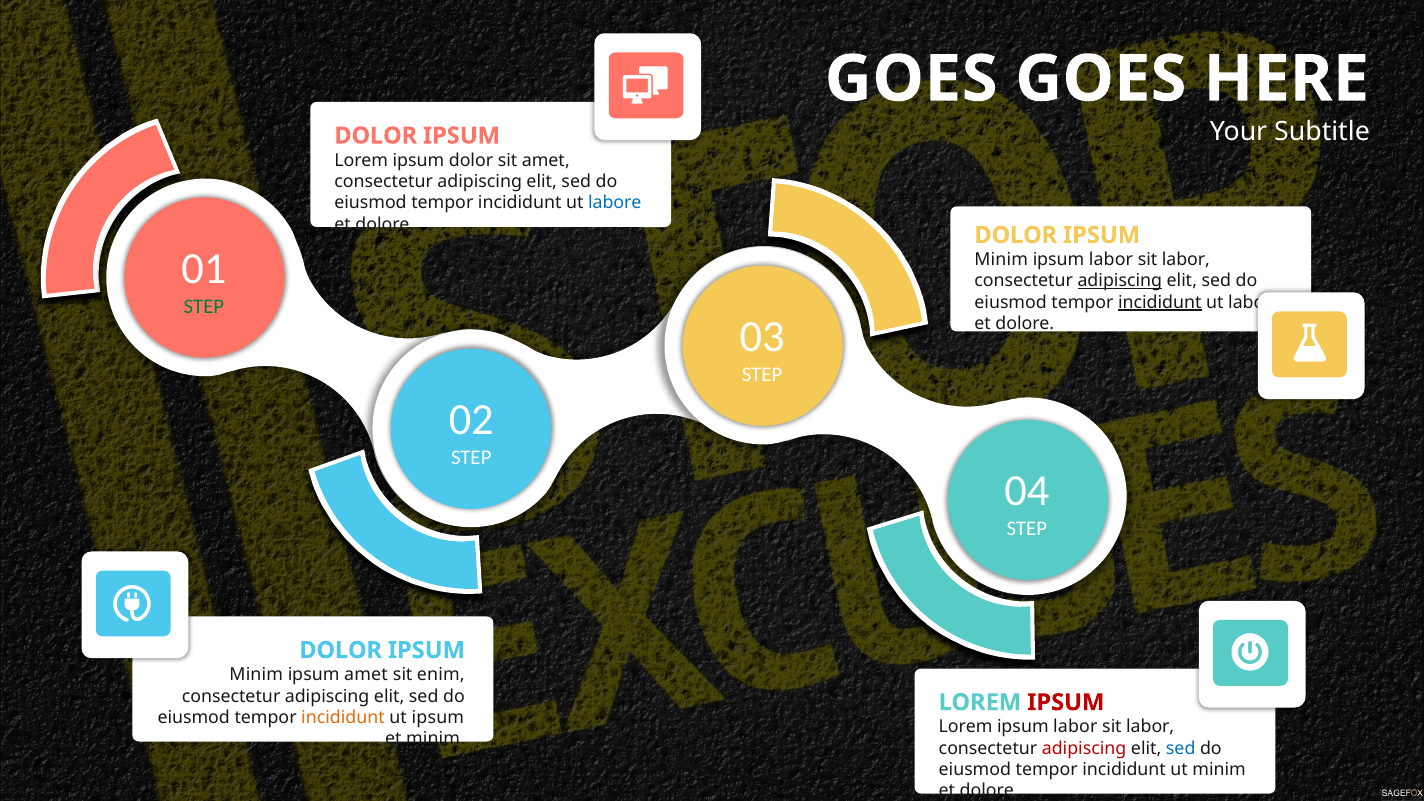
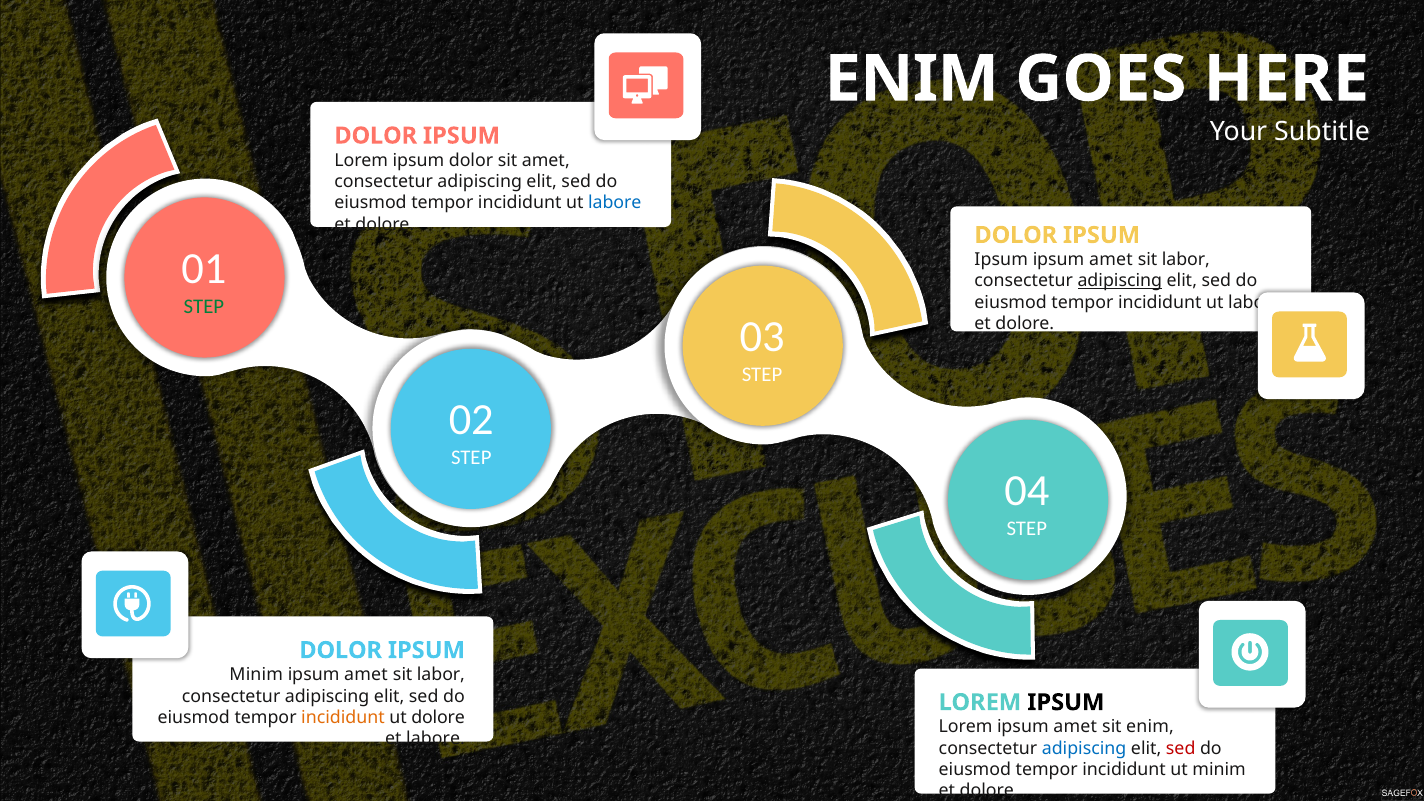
GOES at (911, 79): GOES -> ENIM
Minim at (1001, 260): Minim -> Ipsum
labor at (1111, 260): labor -> amet
incididunt at (1160, 302) underline: present -> none
enim at (441, 675): enim -> labor
IPSUM at (1066, 702) colour: red -> black
ut ipsum: ipsum -> dolore
Lorem ipsum labor: labor -> amet
labor at (1150, 727): labor -> enim
et minim: minim -> labore
adipiscing at (1084, 748) colour: red -> blue
sed at (1181, 748) colour: blue -> red
